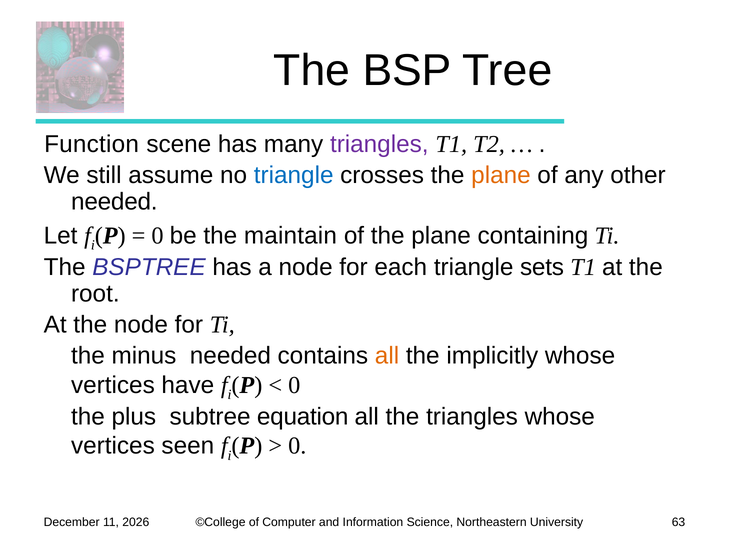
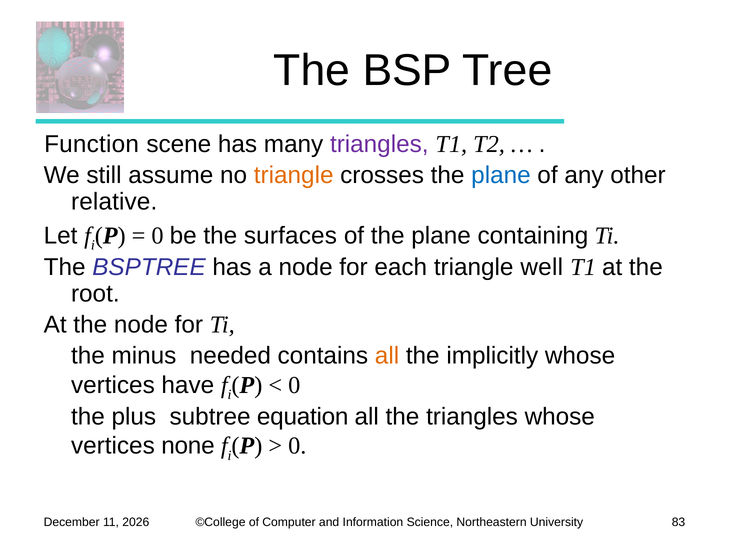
triangle at (294, 175) colour: blue -> orange
plane at (501, 175) colour: orange -> blue
needed at (114, 202): needed -> relative
maintain: maintain -> surfaces
sets: sets -> well
seen: seen -> none
63: 63 -> 83
